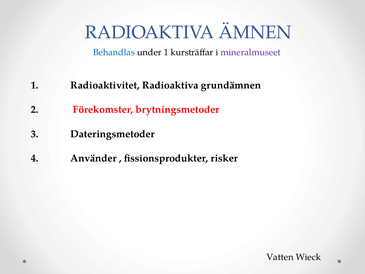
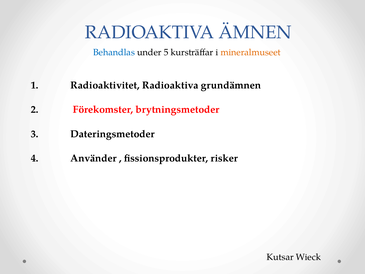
under 1: 1 -> 5
mineralmuseet colour: purple -> orange
Vatten: Vatten -> Kutsar
